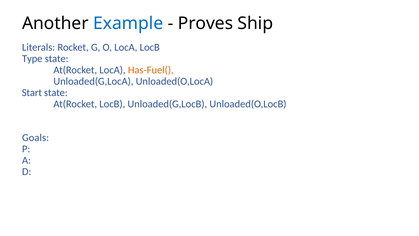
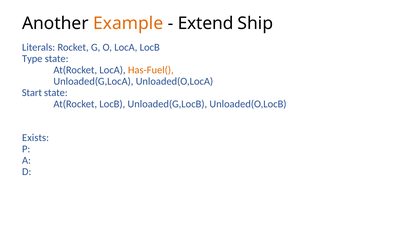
Example colour: blue -> orange
Proves: Proves -> Extend
Goals: Goals -> Exists
